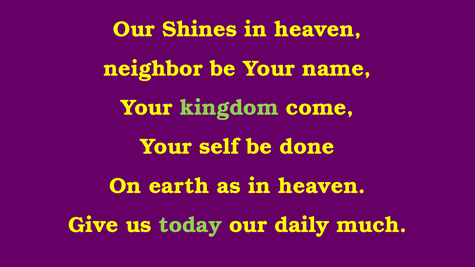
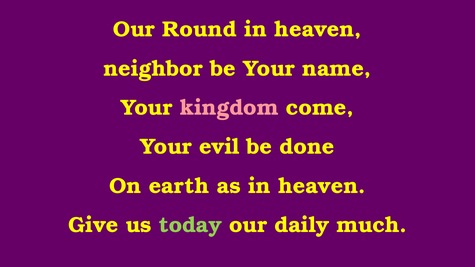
Shines: Shines -> Round
kingdom colour: light green -> pink
self: self -> evil
